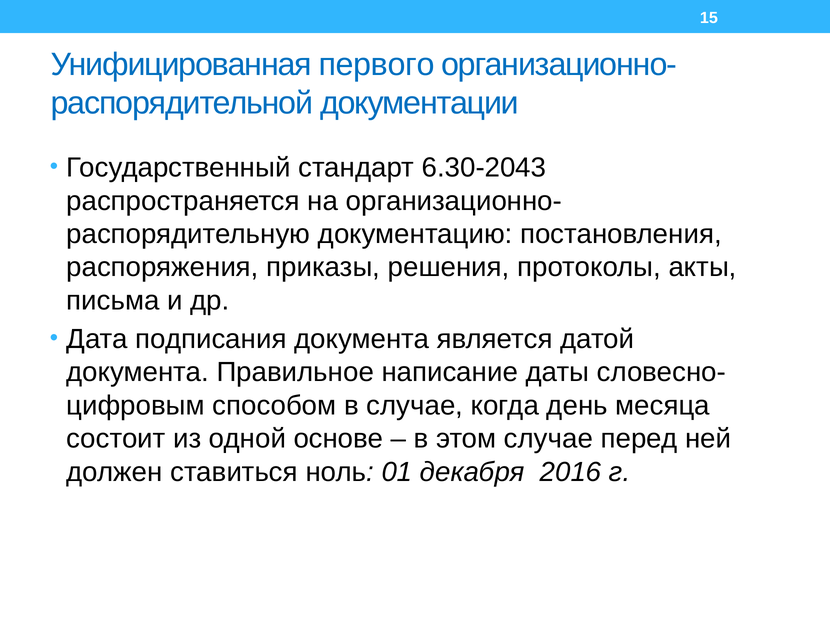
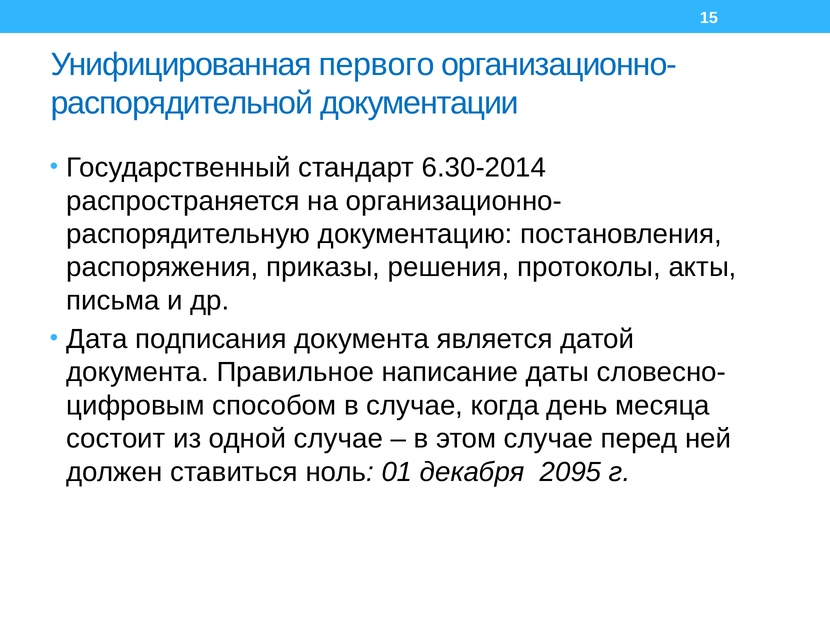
6.30-2043: 6.30-2043 -> 6.30-2014
одной основе: основе -> случае
2016: 2016 -> 2095
